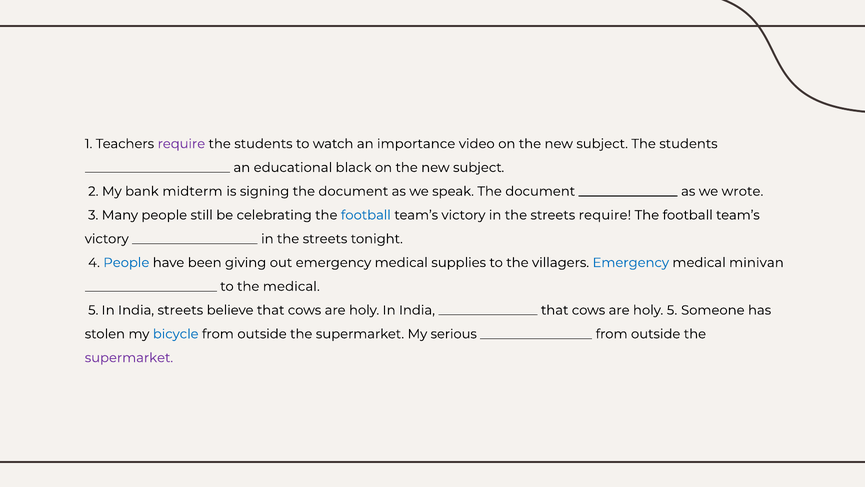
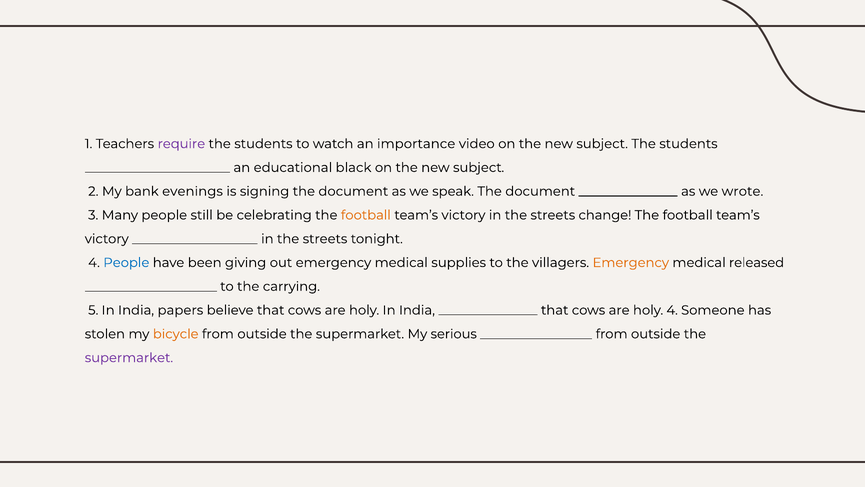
midterm: midterm -> evenings
football at (366, 215) colour: blue -> orange
streets require: require -> change
Emergency at (631, 262) colour: blue -> orange
minivan: minivan -> released
the medical: medical -> carrying
India streets: streets -> papers
holy 5: 5 -> 4
bicycle colour: blue -> orange
